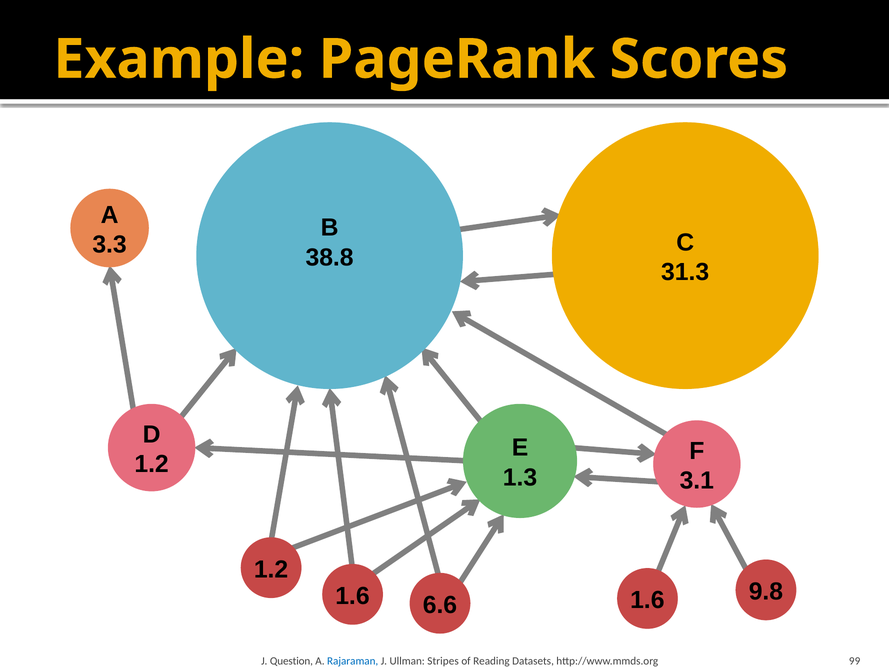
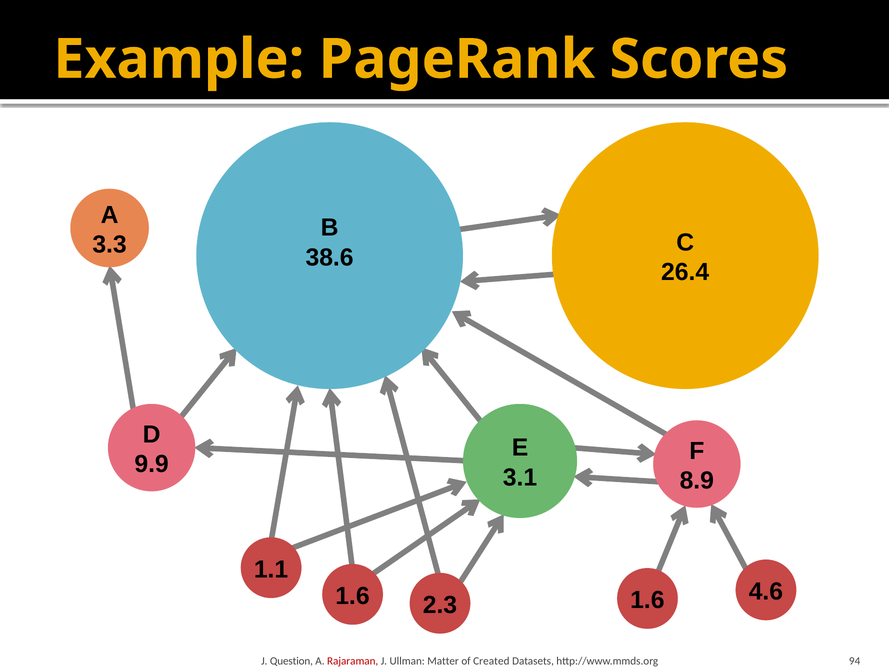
38.8: 38.8 -> 38.6
31.3: 31.3 -> 26.4
1.2 at (152, 464): 1.2 -> 9.9
1.3: 1.3 -> 3.1
3.1: 3.1 -> 8.9
1.2 at (271, 569): 1.2 -> 1.1
6.6: 6.6 -> 2.3
9.8: 9.8 -> 4.6
Rajaraman colour: blue -> red
Stripes: Stripes -> Matter
Reading: Reading -> Created
99: 99 -> 94
